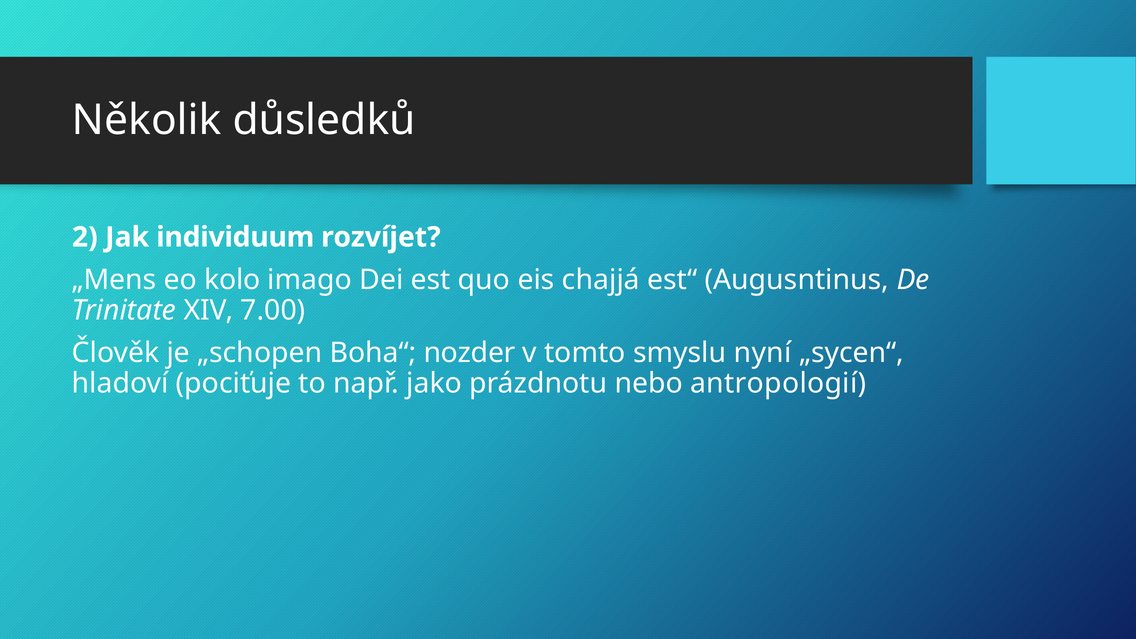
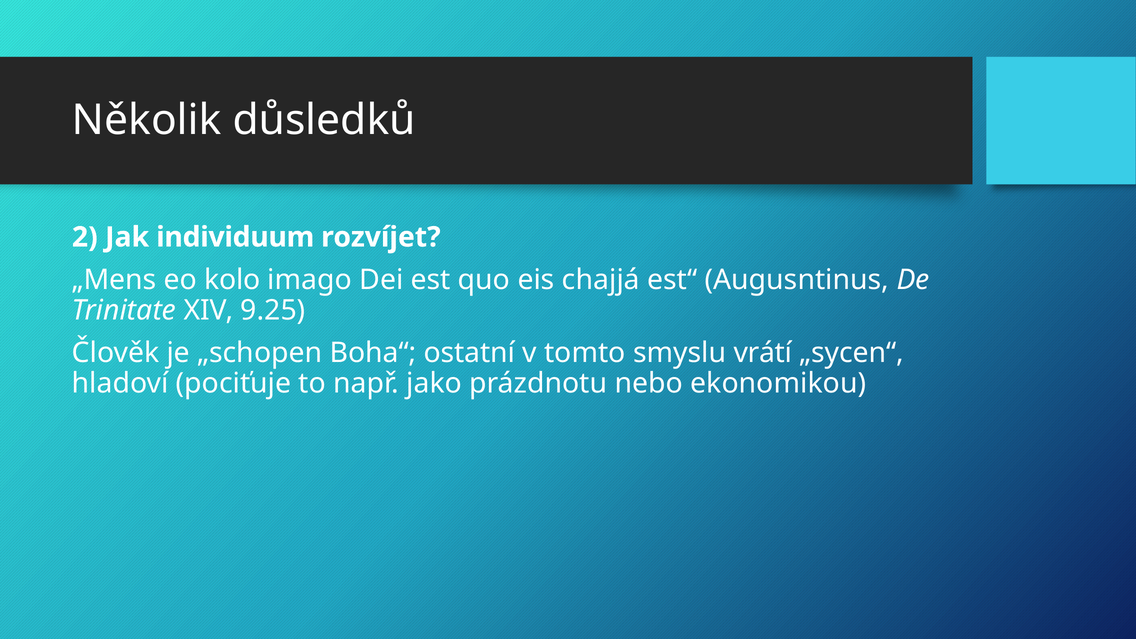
7.00: 7.00 -> 9.25
nozder: nozder -> ostatní
nyní: nyní -> vrátí
antropologií: antropologií -> ekonomikou
